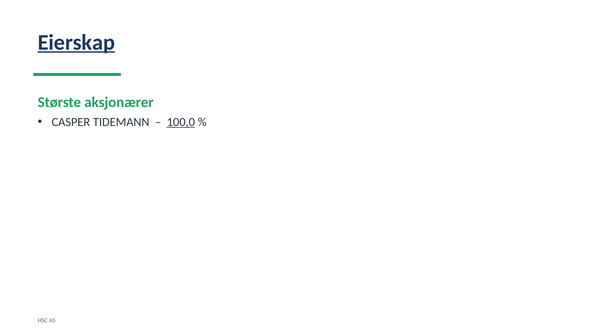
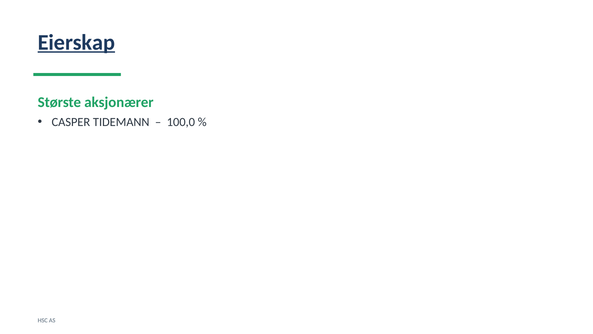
100,0 underline: present -> none
